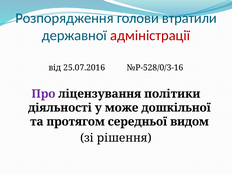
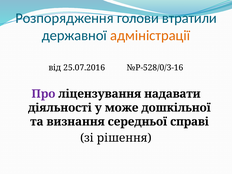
адміністрації colour: red -> orange
політики: політики -> надавати
протягом: протягом -> визнання
видом: видом -> справі
